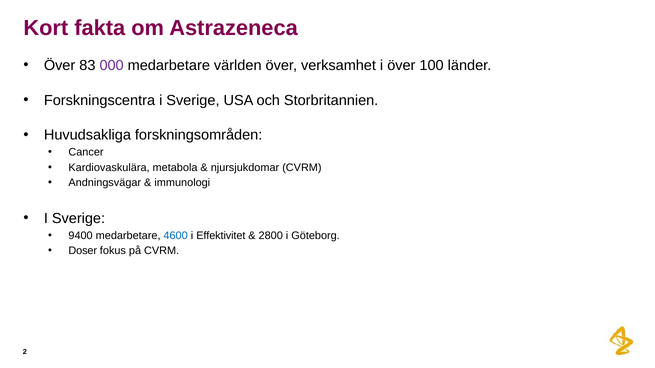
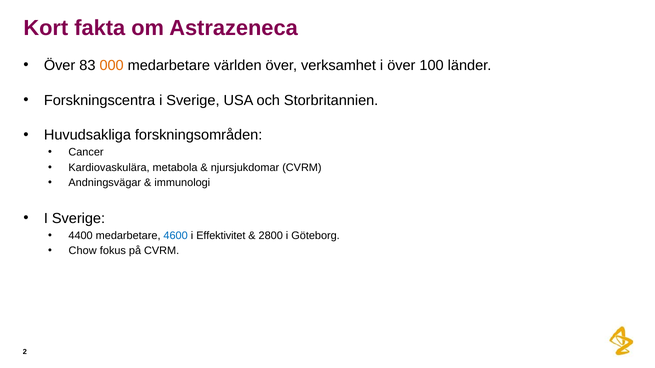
000 colour: purple -> orange
9400: 9400 -> 4400
Doser: Doser -> Chow
